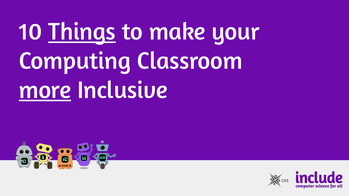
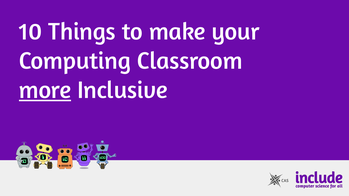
Things underline: present -> none
